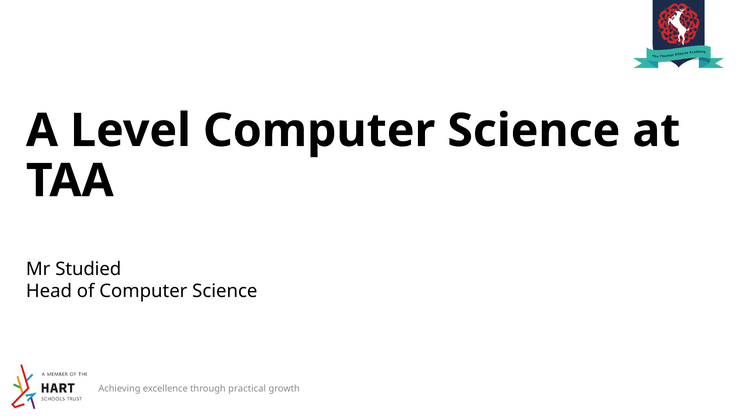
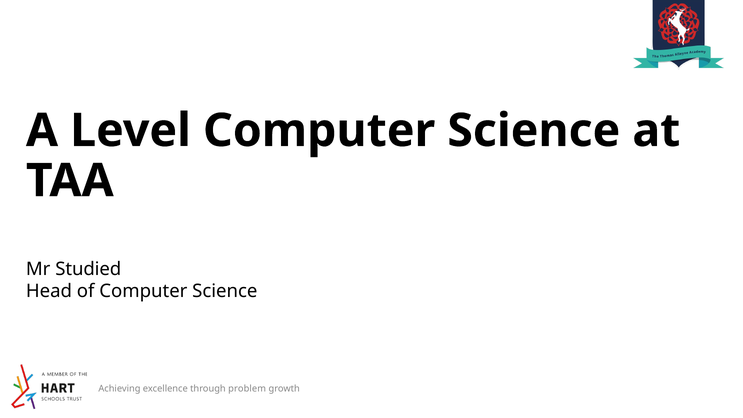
practical: practical -> problem
